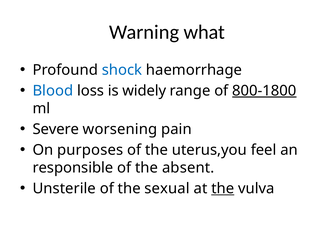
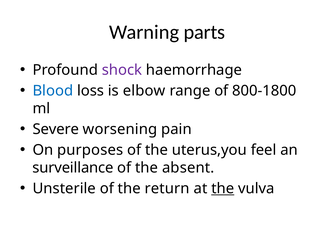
what: what -> parts
shock colour: blue -> purple
widely: widely -> elbow
800-1800 underline: present -> none
responsible: responsible -> surveillance
sexual: sexual -> return
